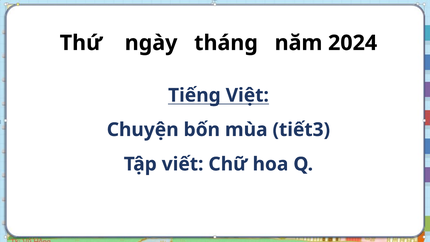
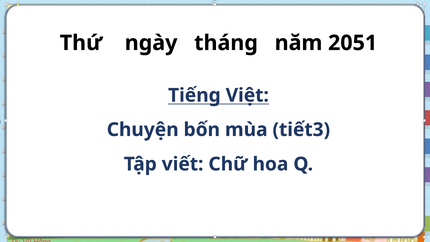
2024: 2024 -> 2051
